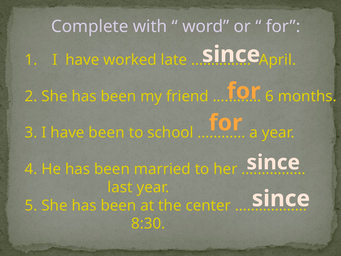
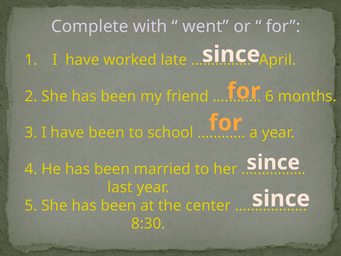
word: word -> went
